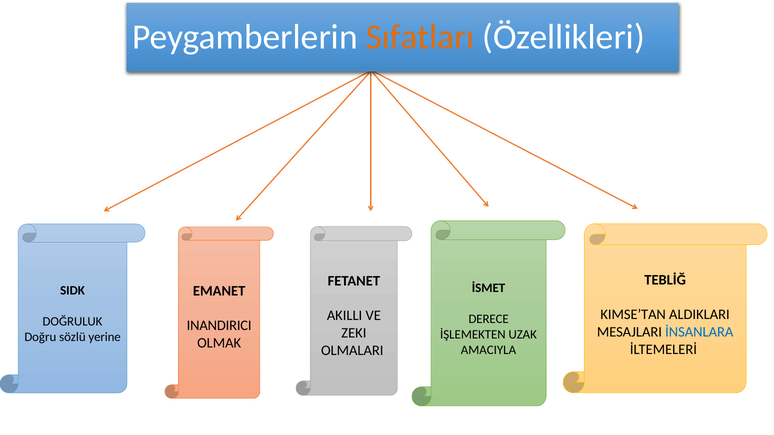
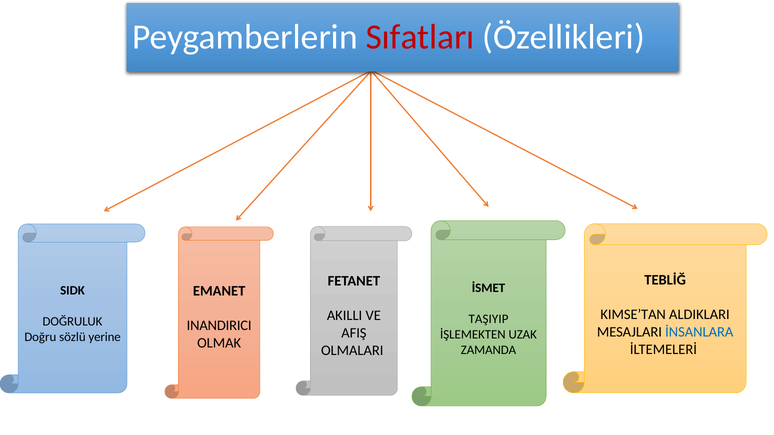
Sıfatları colour: orange -> red
DERECE: DERECE -> TAŞIYIP
ZEKI: ZEKI -> AFIŞ
AMACIYLA: AMACIYLA -> ZAMANDA
